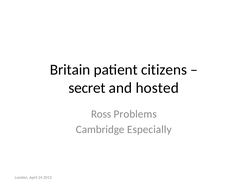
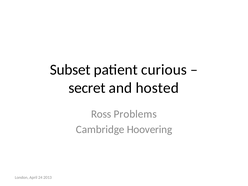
Britain: Britain -> Subset
citizens: citizens -> curious
Especially: Especially -> Hoovering
